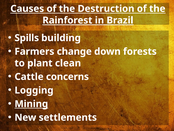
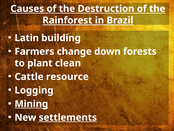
Spills: Spills -> Latin
concerns: concerns -> resource
settlements underline: none -> present
